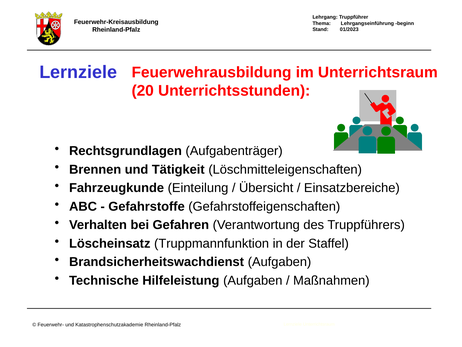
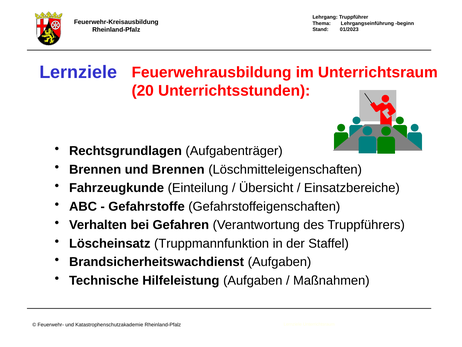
und Tätigkeit: Tätigkeit -> Brennen
